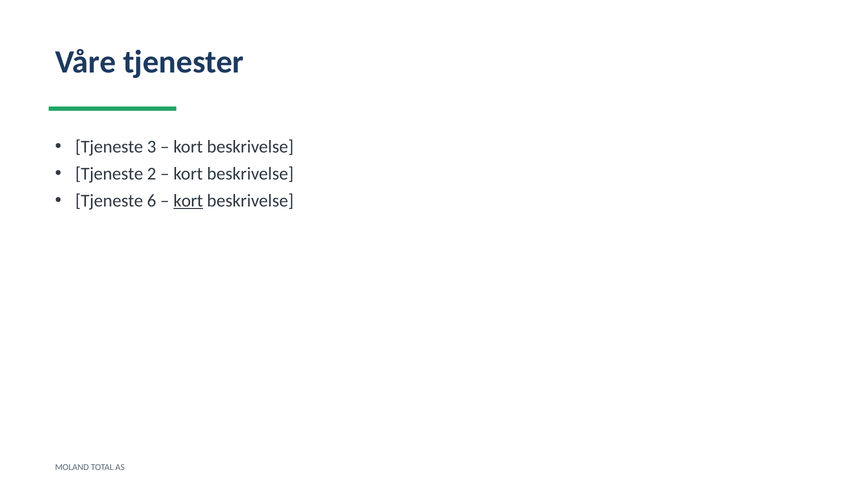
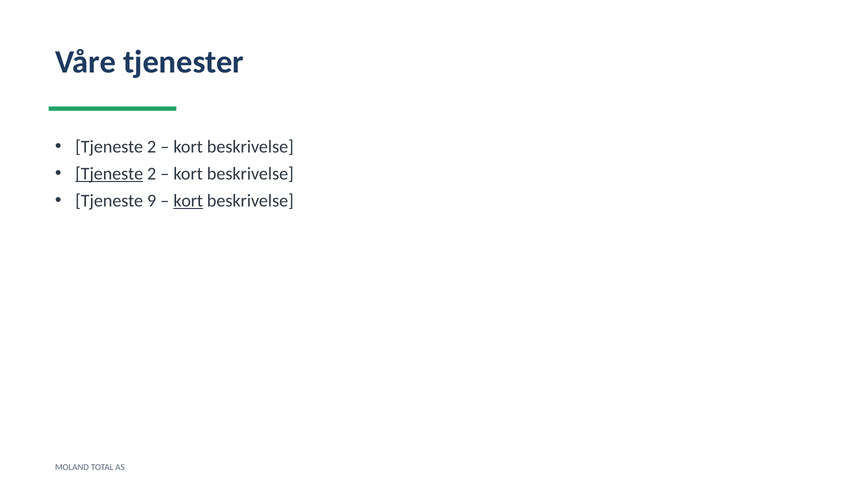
3 at (152, 147): 3 -> 2
Tjeneste at (109, 174) underline: none -> present
6: 6 -> 9
